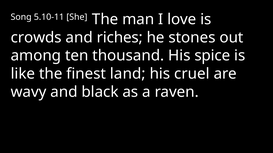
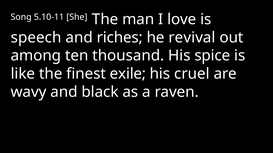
crowds: crowds -> speech
stones: stones -> revival
land: land -> exile
